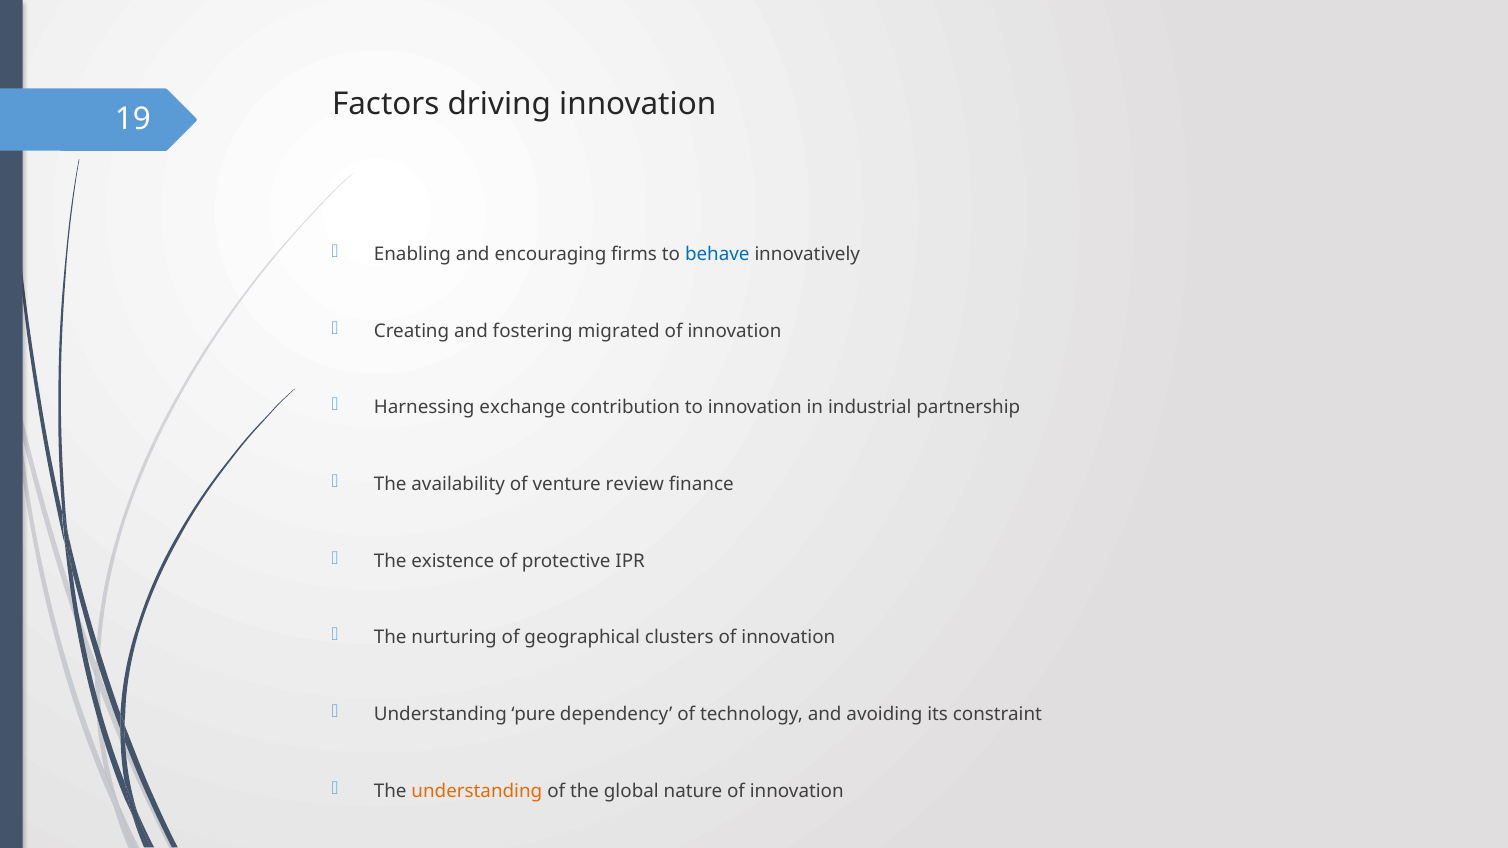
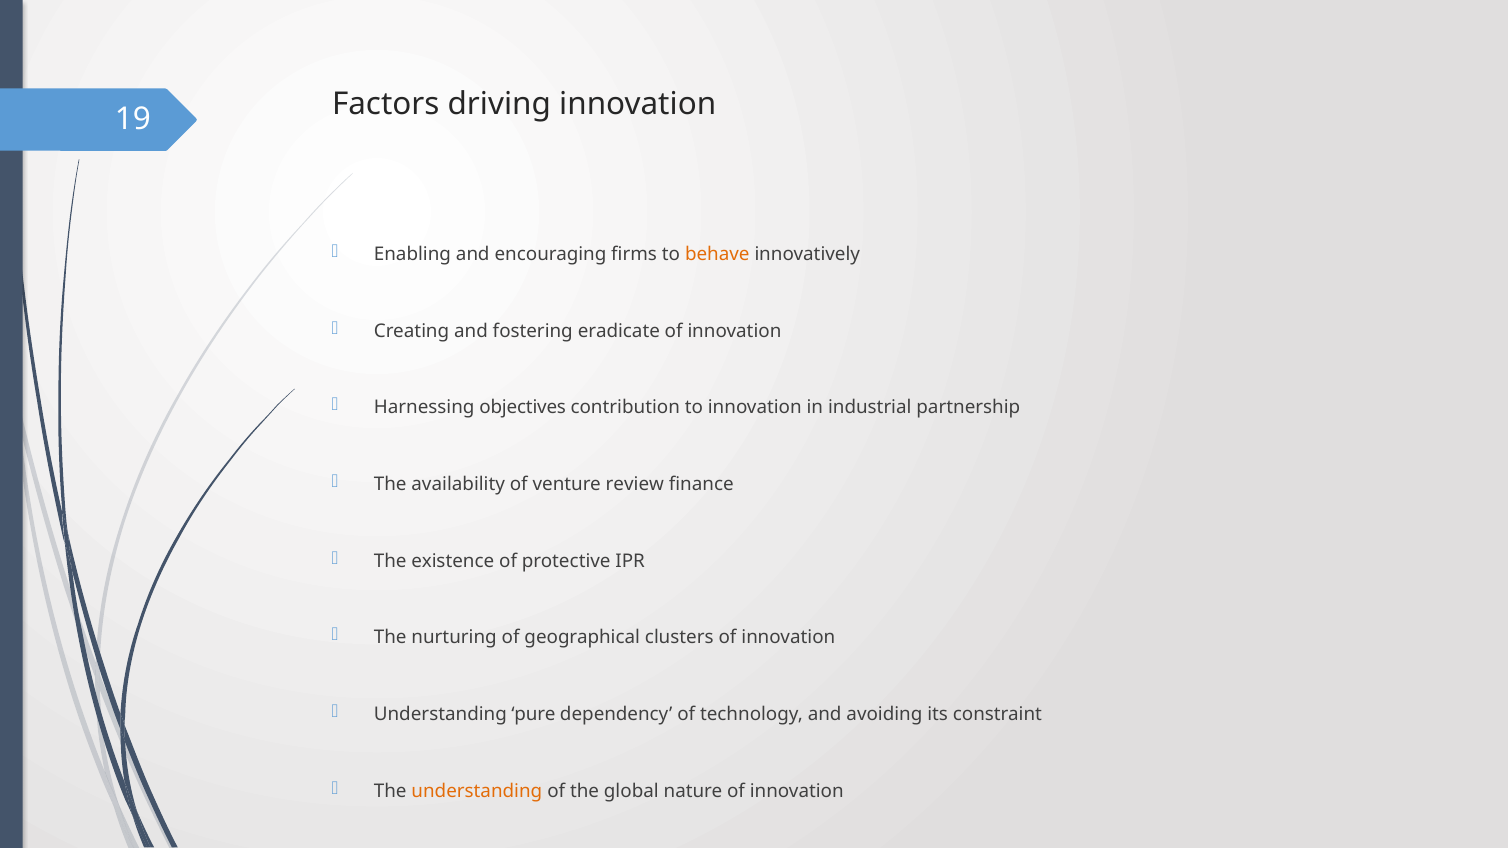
behave colour: blue -> orange
migrated: migrated -> eradicate
exchange: exchange -> objectives
